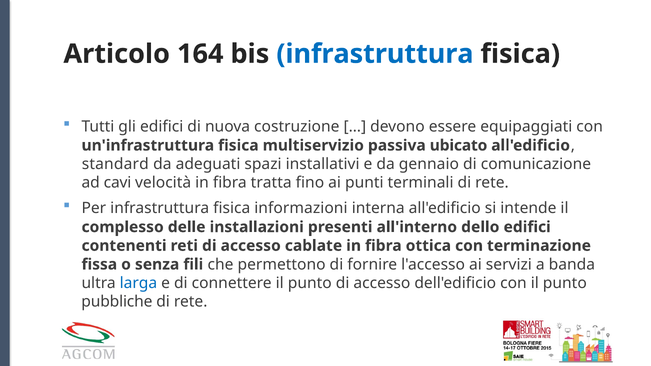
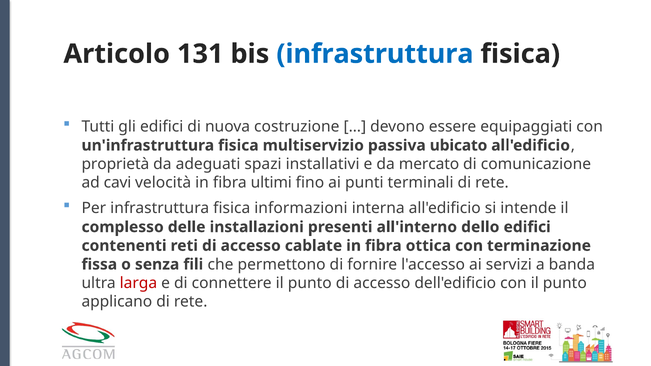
164: 164 -> 131
standard: standard -> proprietà
gennaio: gennaio -> mercato
tratta: tratta -> ultimi
larga colour: blue -> red
pubbliche: pubbliche -> applicano
